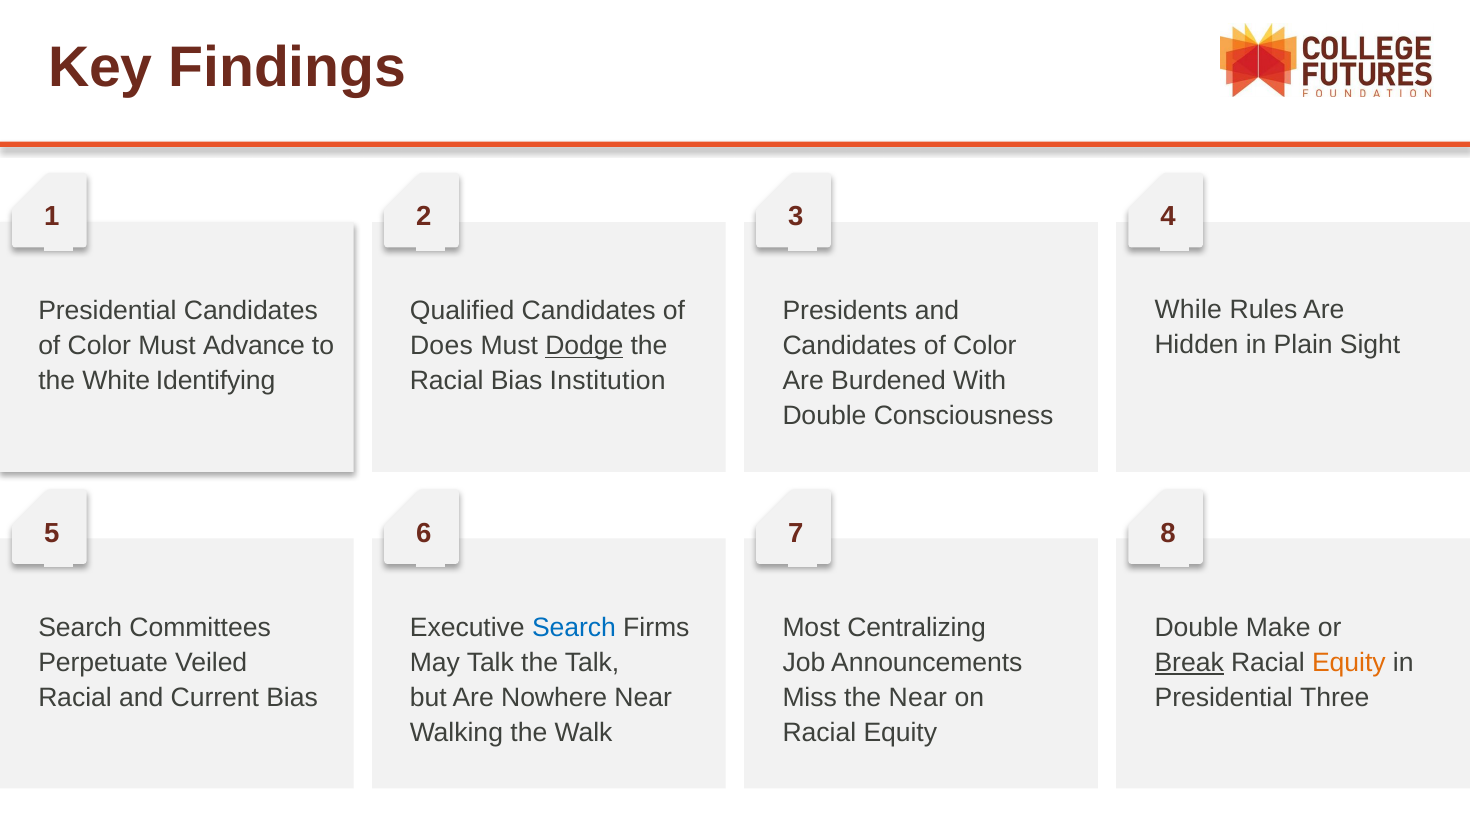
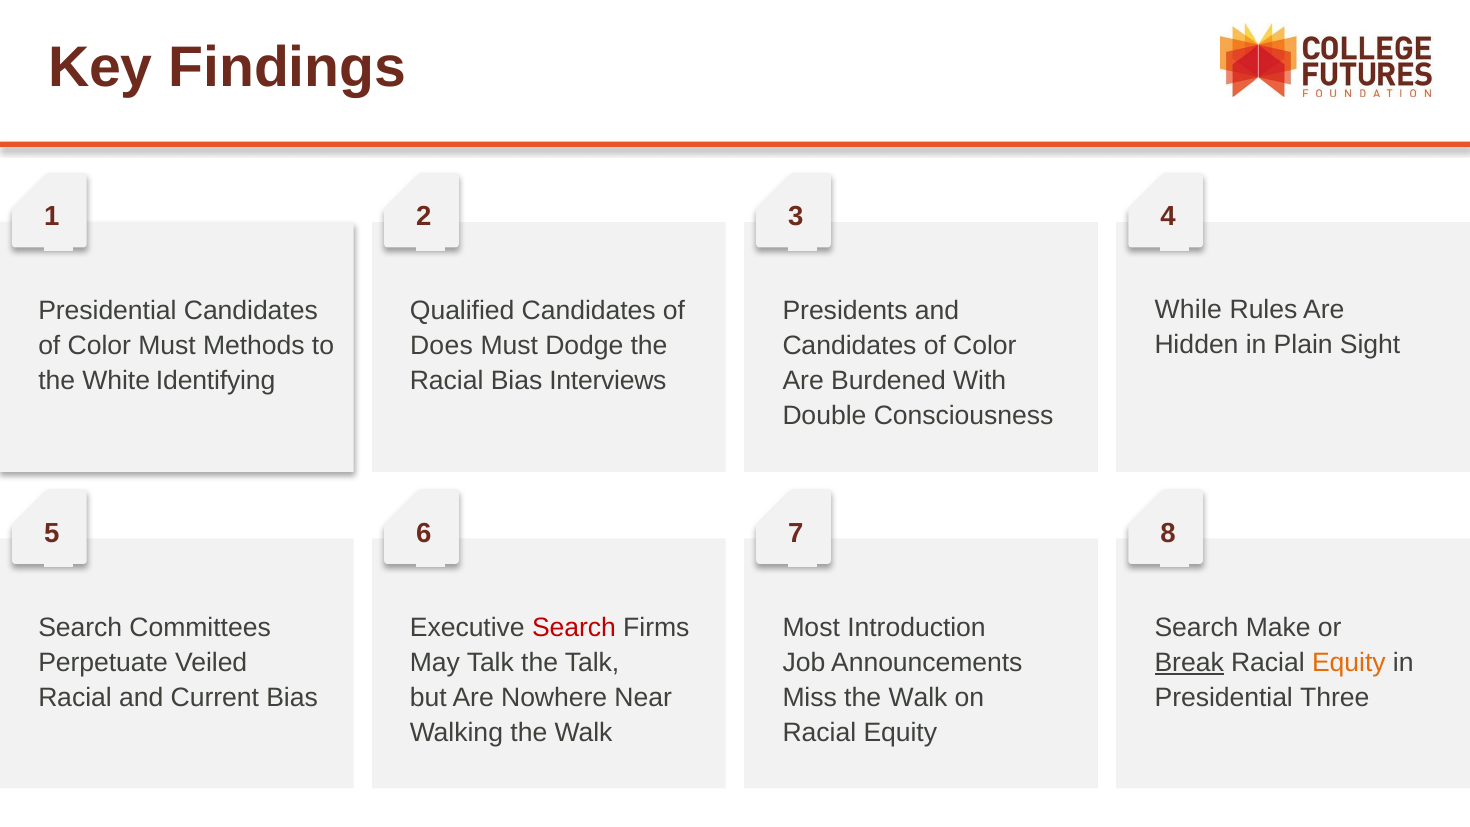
Advance: Advance -> Methods
Dodge underline: present -> none
Institution: Institution -> Interviews
Search at (574, 627) colour: blue -> red
Centralizing: Centralizing -> Introduction
Double at (1197, 627): Double -> Search
Miss the Near: Near -> Walk
